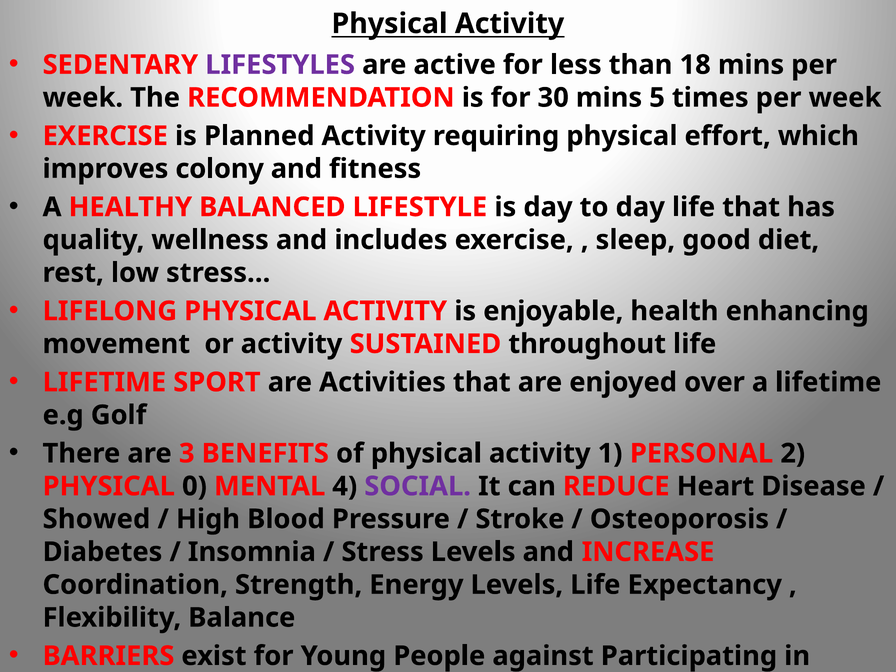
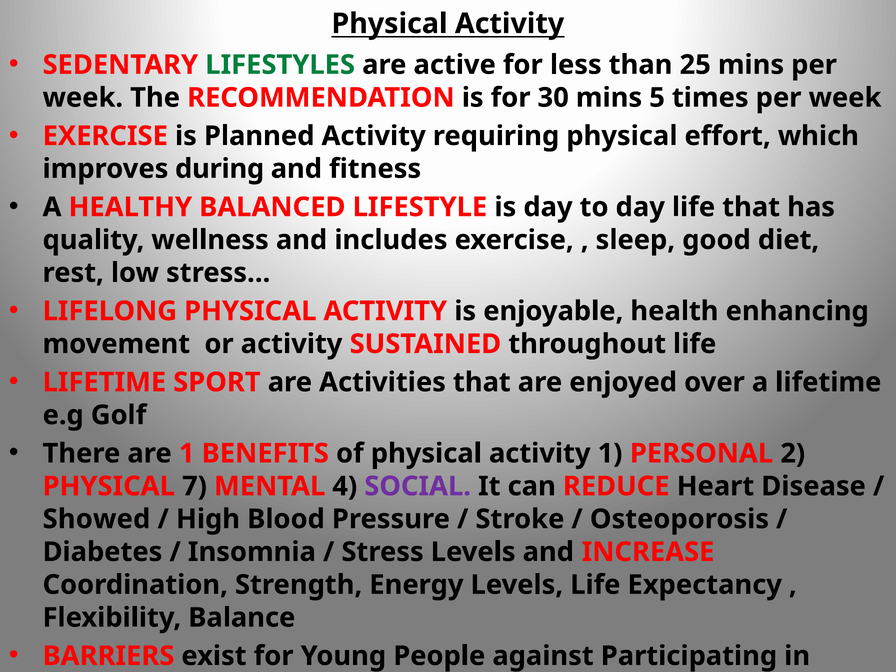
LIFESTYLES colour: purple -> green
18: 18 -> 25
colony: colony -> during
are 3: 3 -> 1
0: 0 -> 7
